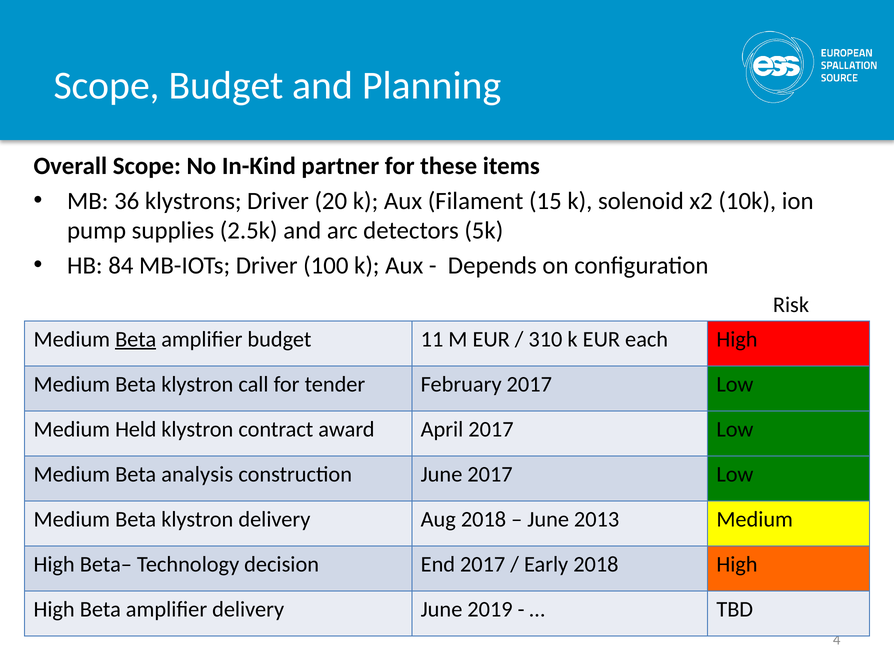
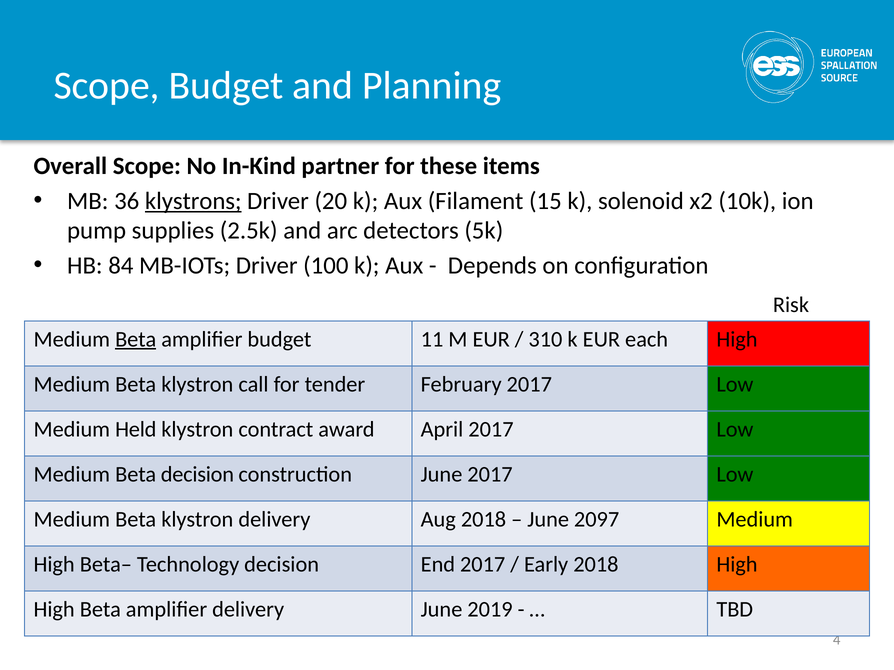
klystrons underline: none -> present
Beta analysis: analysis -> decision
2013: 2013 -> 2097
